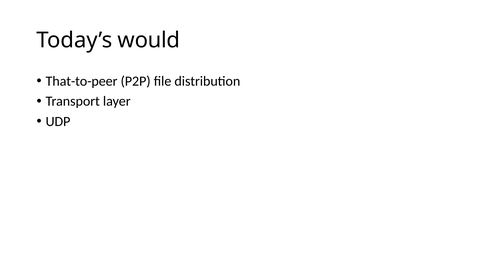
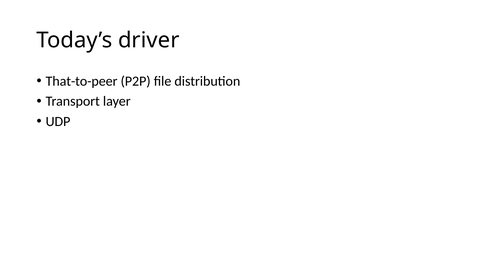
would: would -> driver
